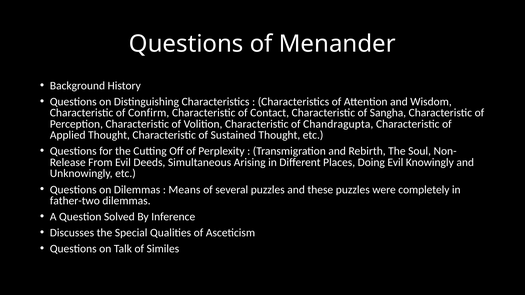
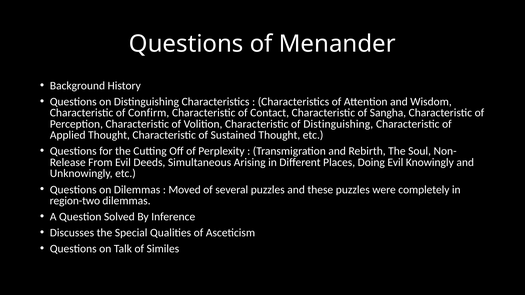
of Chandragupta: Chandragupta -> Distinguishing
Means: Means -> Moved
father-two: father-two -> region-two
